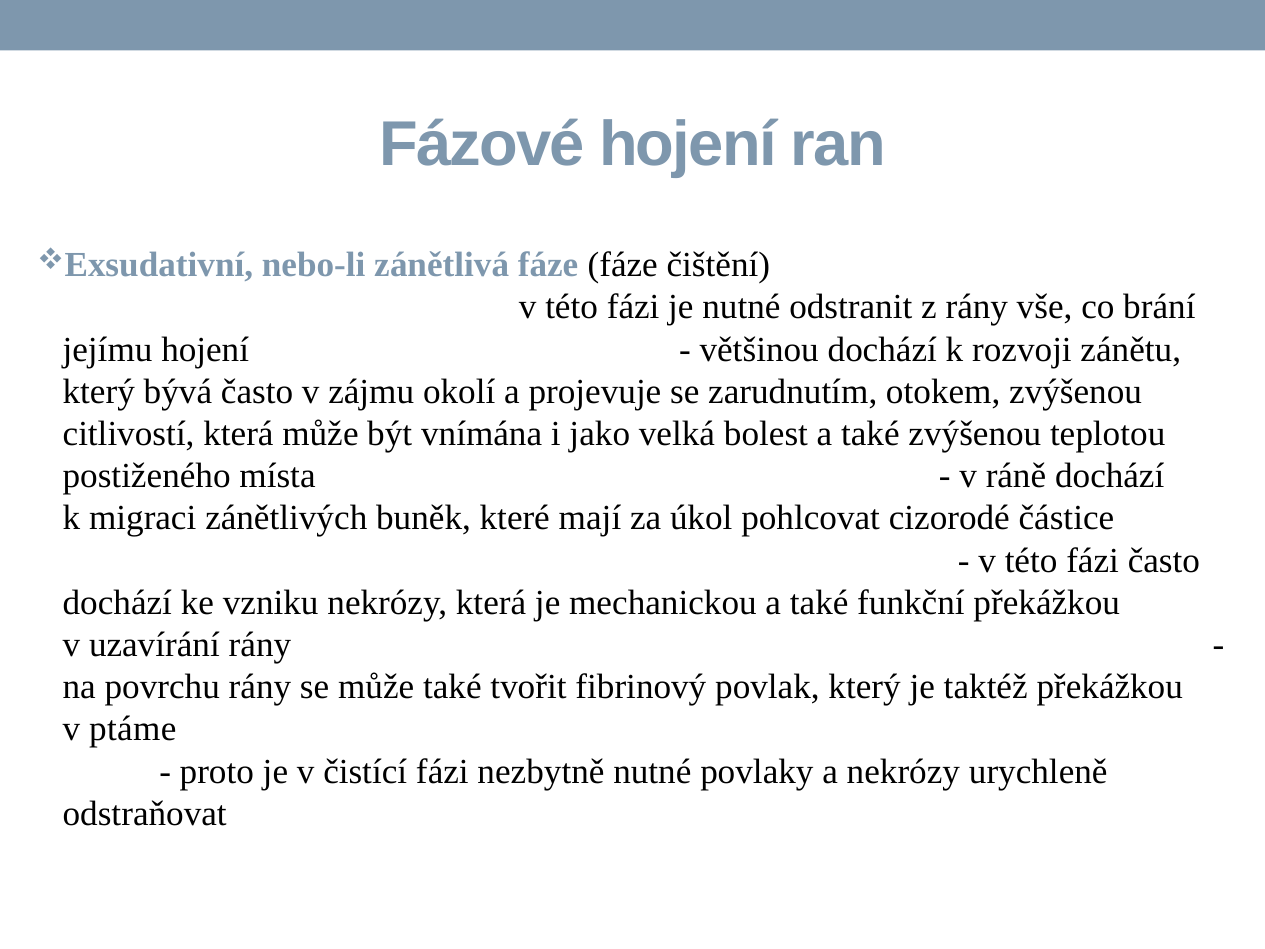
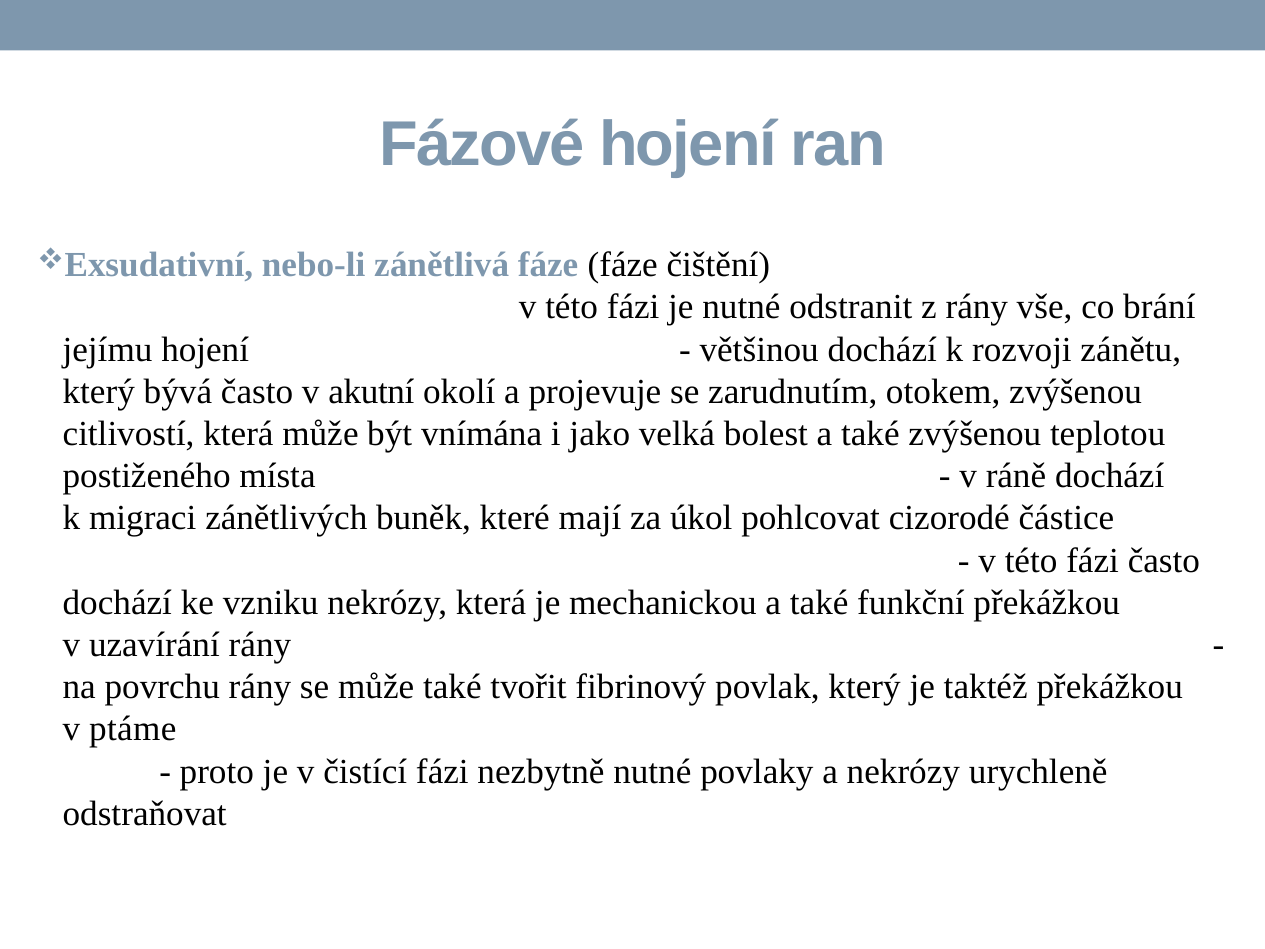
zájmu: zájmu -> akutní
